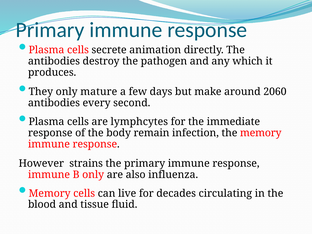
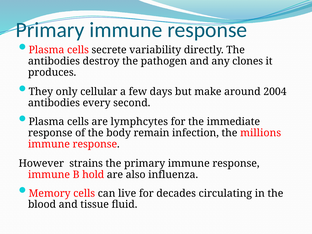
animation: animation -> variability
which: which -> clones
mature: mature -> cellular
2060: 2060 -> 2004
the memory: memory -> millions
B only: only -> hold
